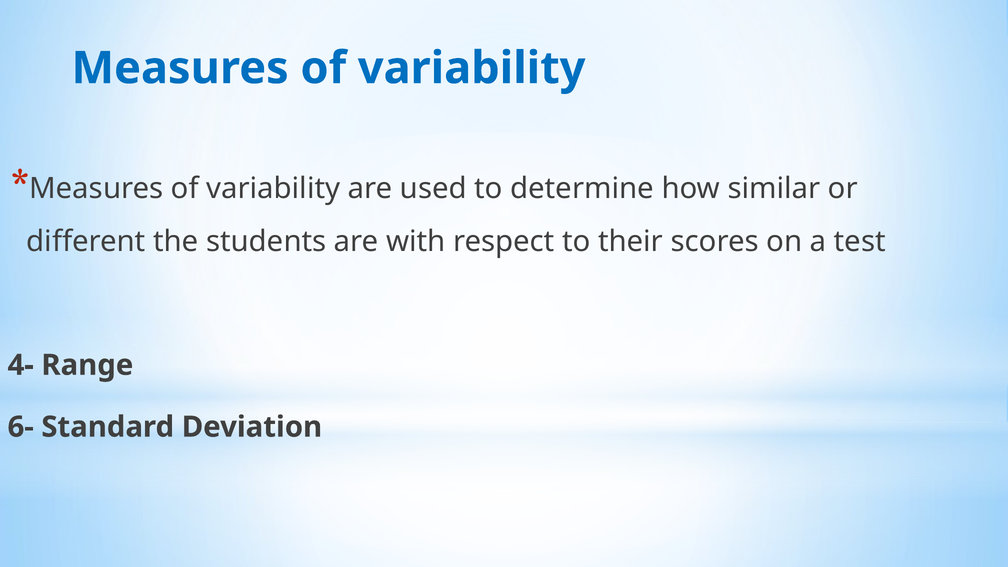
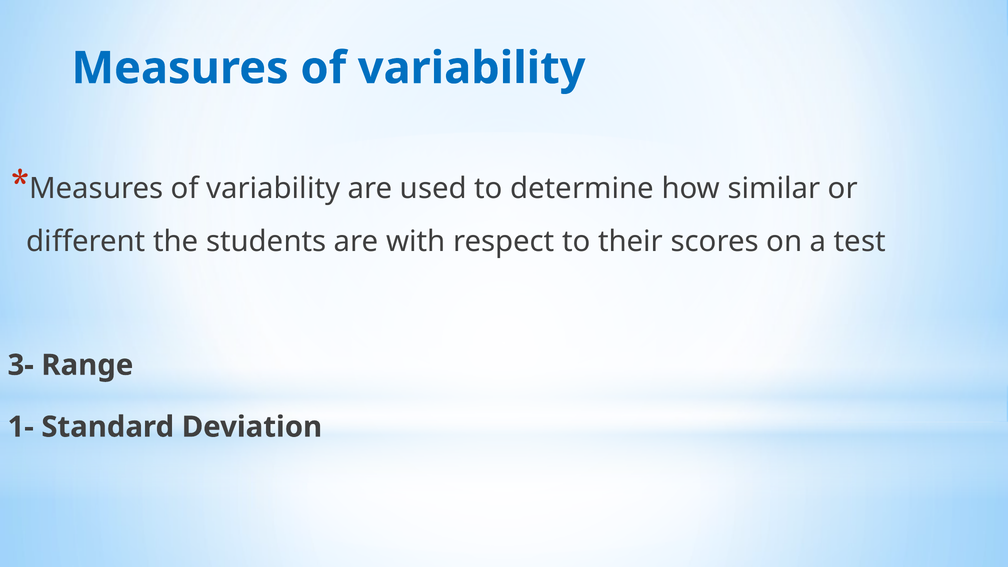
4-: 4- -> 3-
6-: 6- -> 1-
